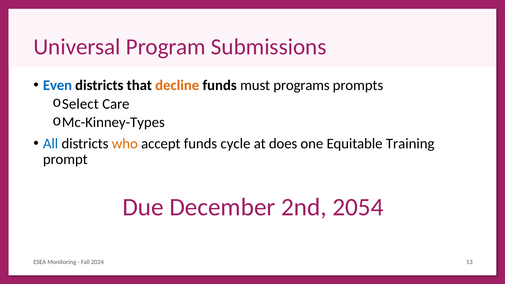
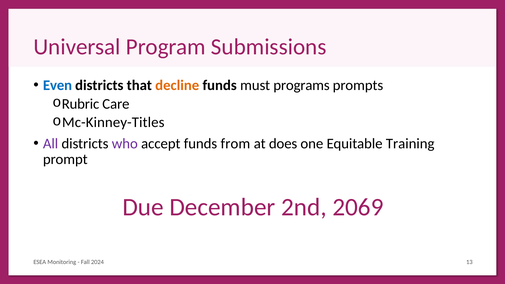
Select: Select -> Rubric
Mc-Kinney-Types: Mc-Kinney-Types -> Mc-Kinney-Titles
All colour: blue -> purple
who colour: orange -> purple
cycle: cycle -> from
2054: 2054 -> 2069
